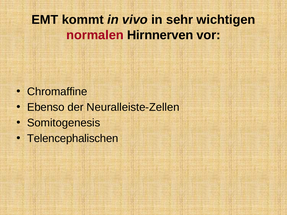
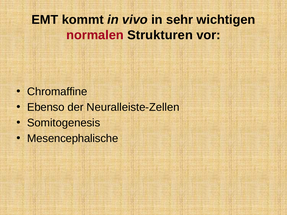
Hirnnerven: Hirnnerven -> Strukturen
Telencephalischen: Telencephalischen -> Mesencephalische
